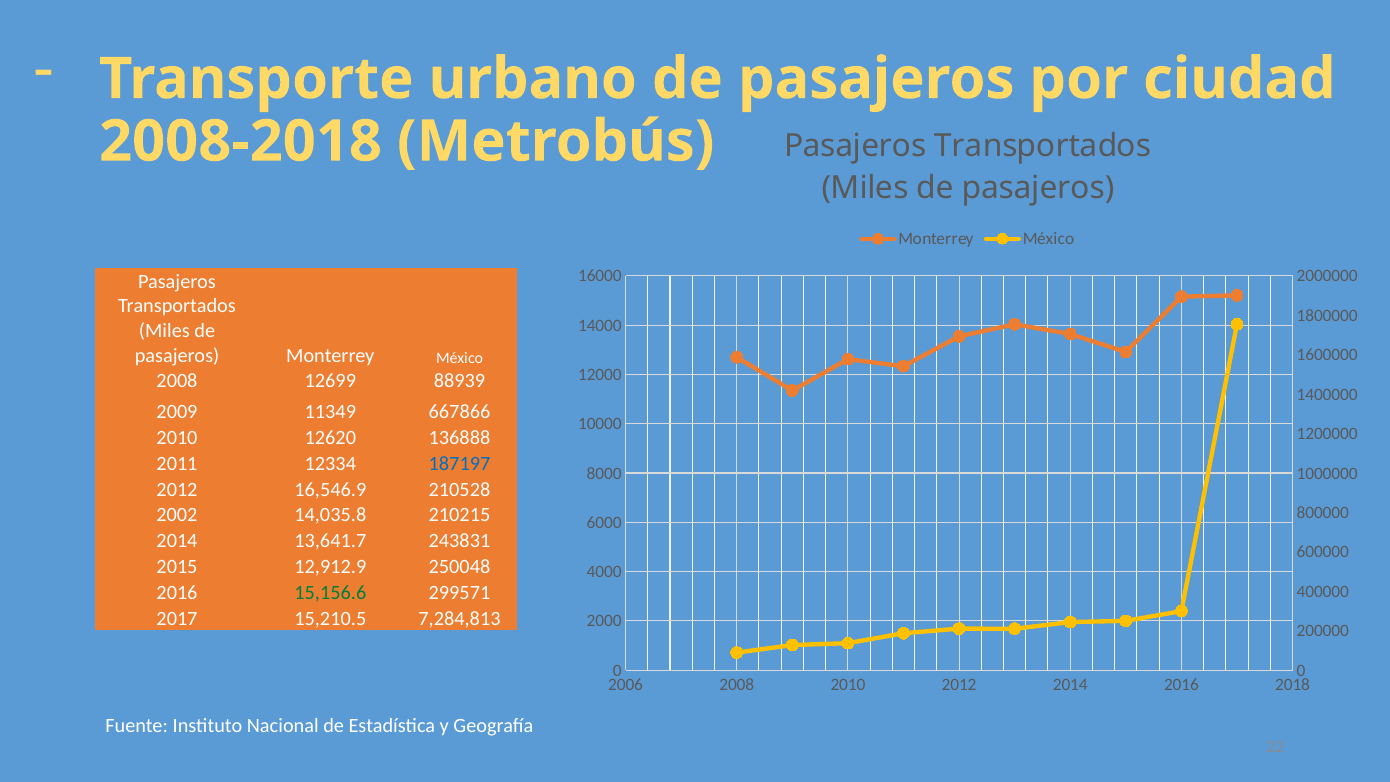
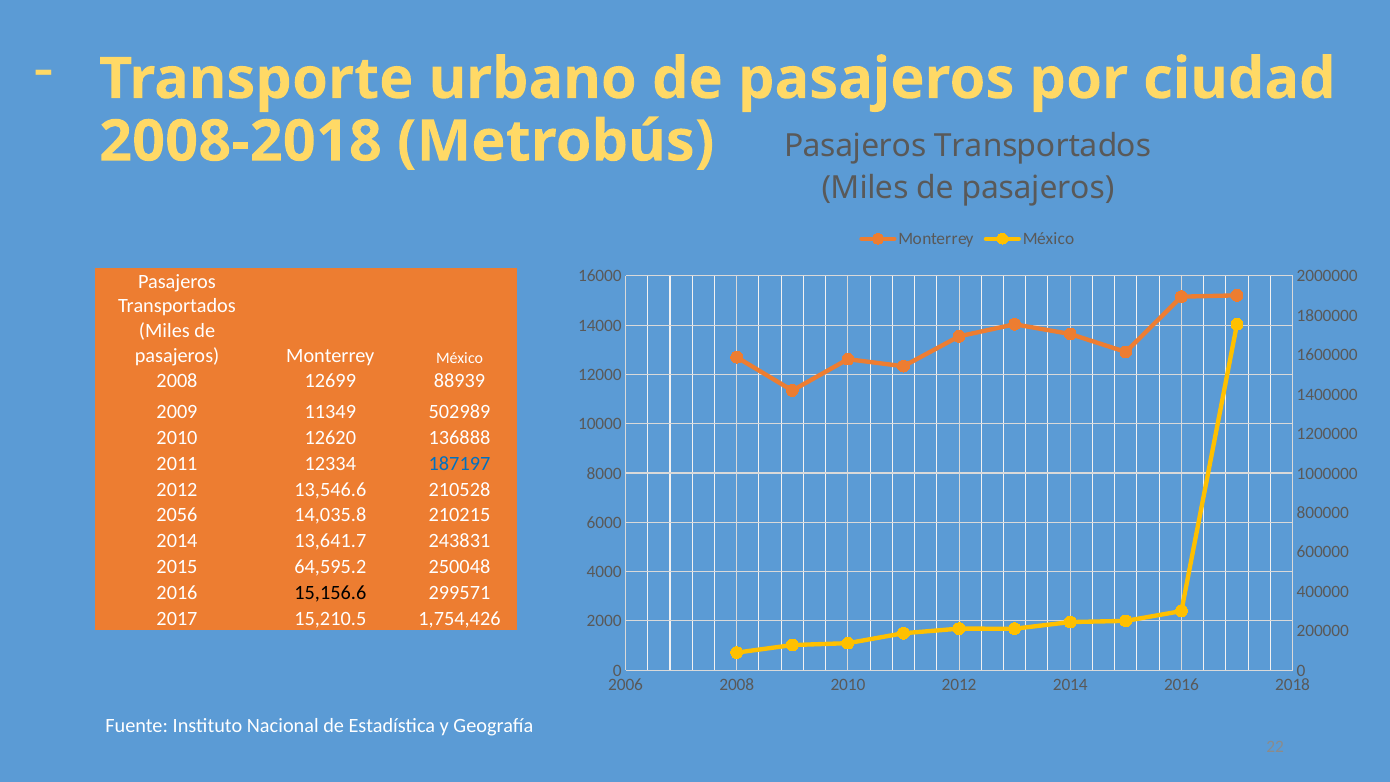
667866: 667866 -> 502989
16,546.9: 16,546.9 -> 13,546.6
2002: 2002 -> 2056
12,912.9: 12,912.9 -> 64,595.2
15,156.6 colour: green -> black
7,284,813: 7,284,813 -> 1,754,426
